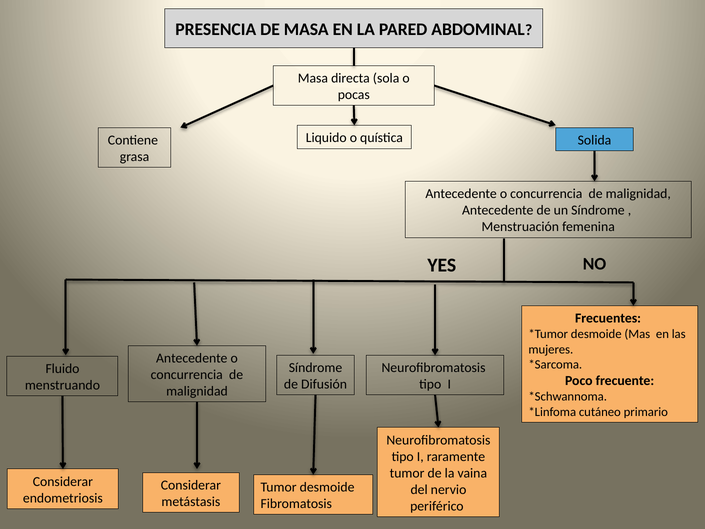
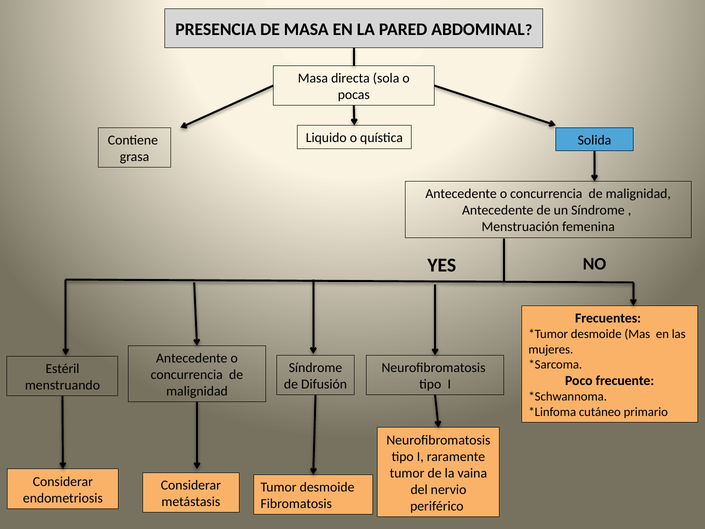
Fluido: Fluido -> Estéril
